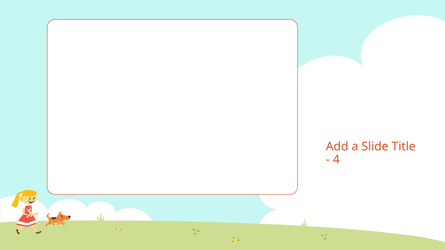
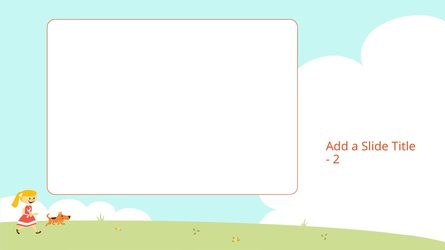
4: 4 -> 2
